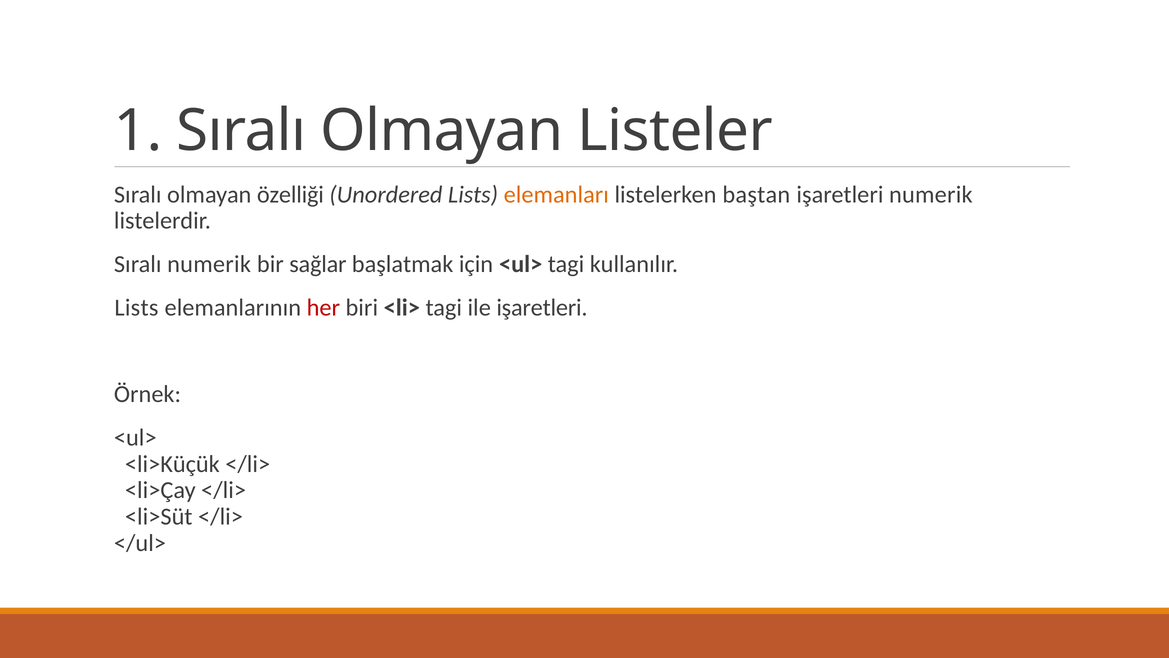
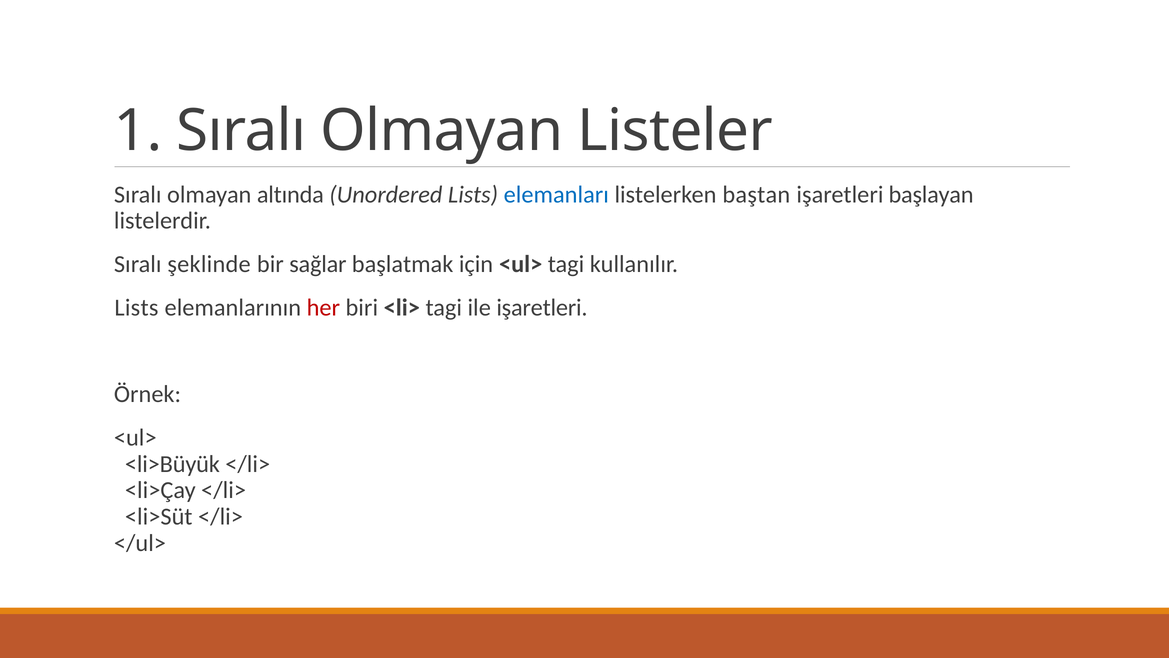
özelliği: özelliği -> altında
elemanları colour: orange -> blue
işaretleri numerik: numerik -> başlayan
Sıralı numerik: numerik -> şeklinde
<li>Küçük: <li>Küçük -> <li>Büyük
